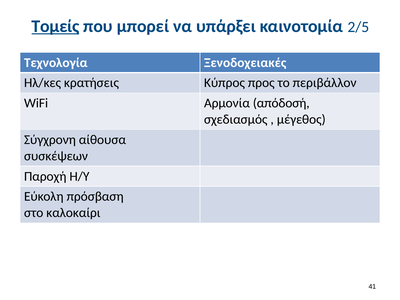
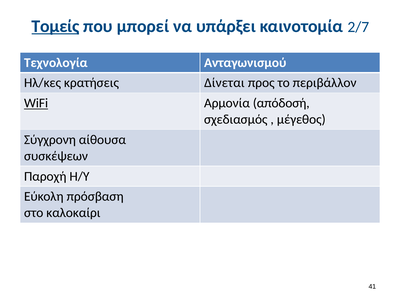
2/5: 2/5 -> 2/7
Ξενοδοχειακές: Ξενοδοχειακές -> Ανταγωνισμού
Κύπρος: Κύπρος -> Δίνεται
WiFi underline: none -> present
